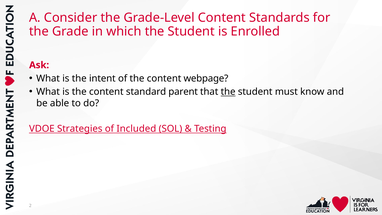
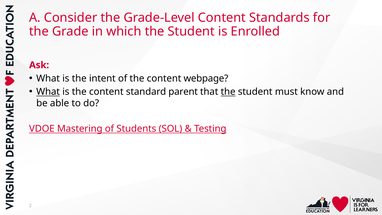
What at (48, 92) underline: none -> present
Strategies: Strategies -> Mastering
Included: Included -> Students
